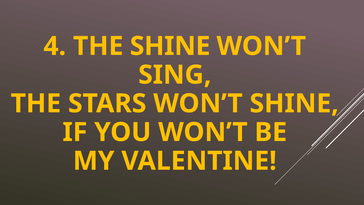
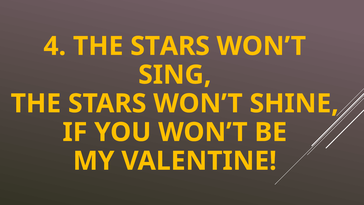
4 THE SHINE: SHINE -> STARS
